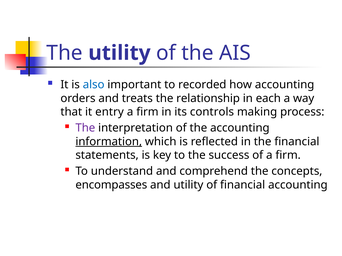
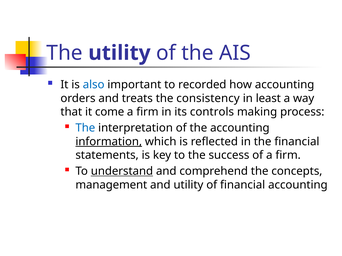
relationship: relationship -> consistency
each: each -> least
entry: entry -> come
The at (85, 128) colour: purple -> blue
understand underline: none -> present
encompasses: encompasses -> management
